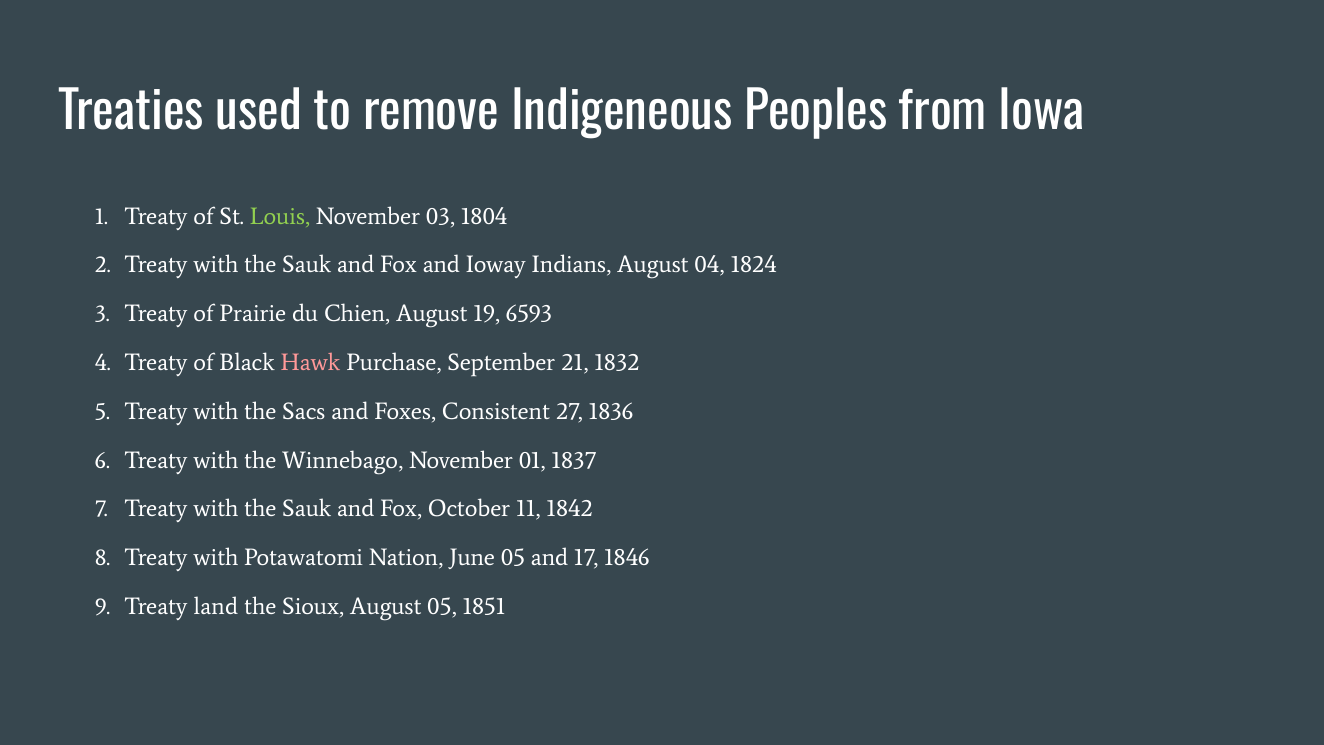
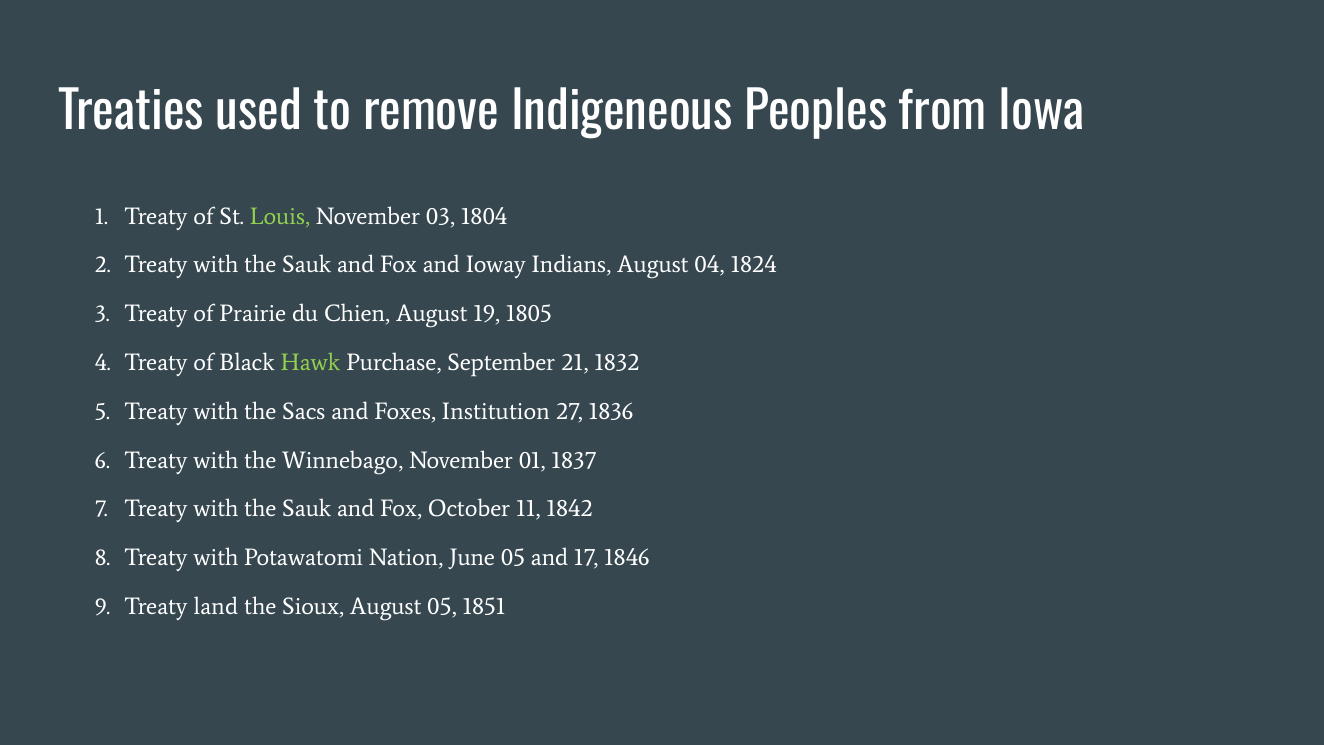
6593: 6593 -> 1805
Hawk colour: pink -> light green
Consistent: Consistent -> Institution
